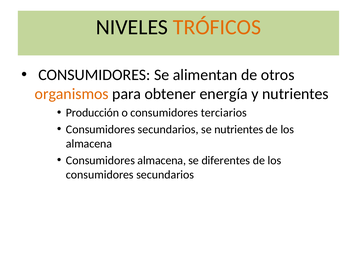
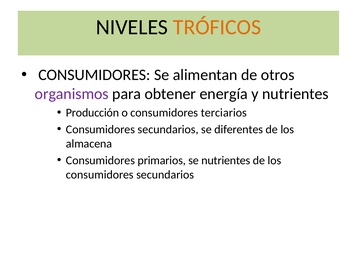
organismos colour: orange -> purple
se nutrientes: nutrientes -> diferentes
Consumidores almacena: almacena -> primarios
se diferentes: diferentes -> nutrientes
